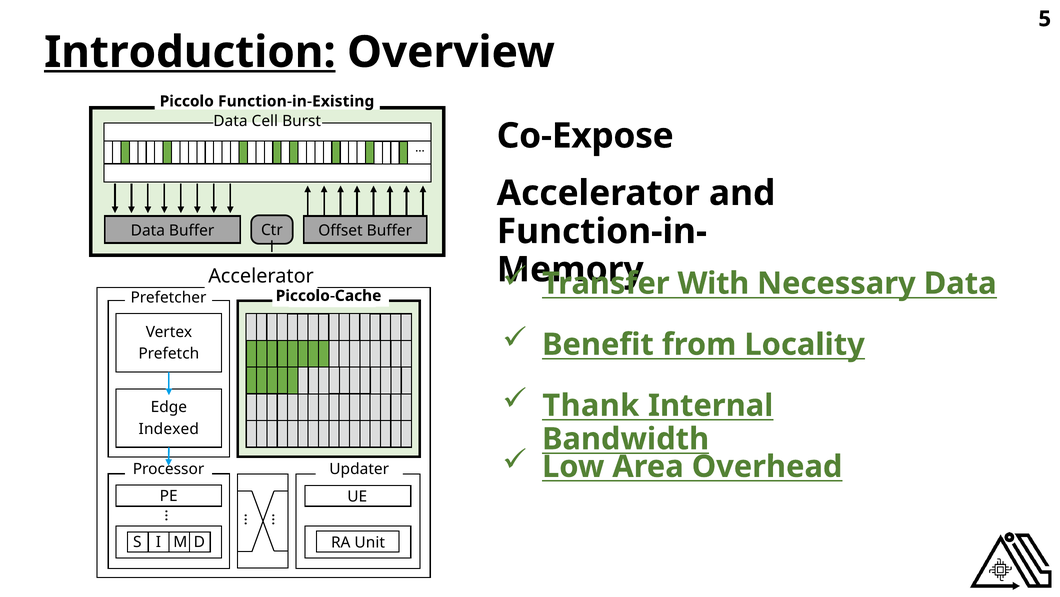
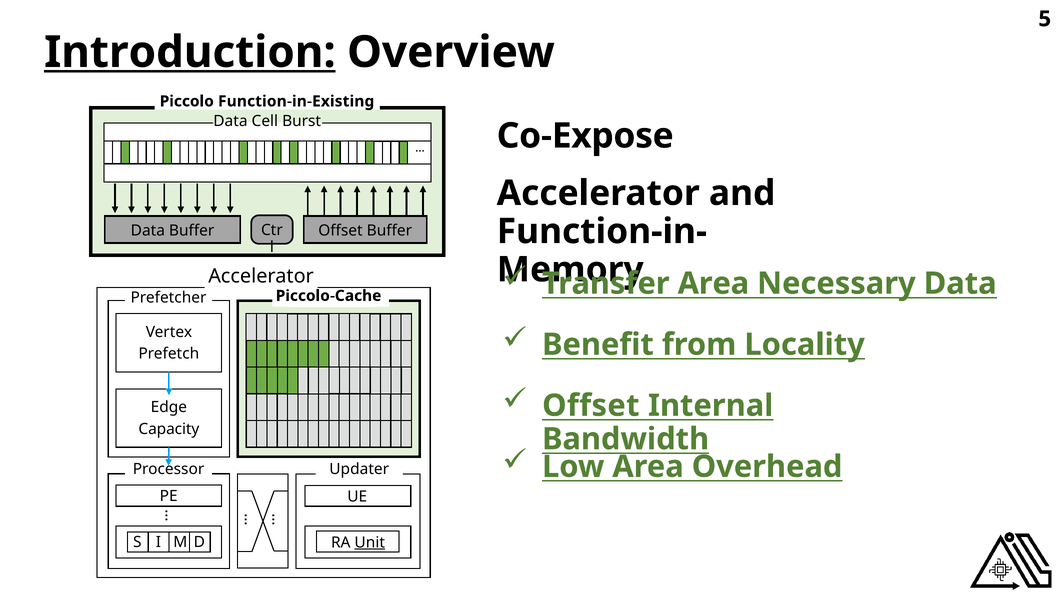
With at (713, 283): With -> Area
Thank at (591, 405): Thank -> Offset
Indexed: Indexed -> Capacity
Unit underline: none -> present
